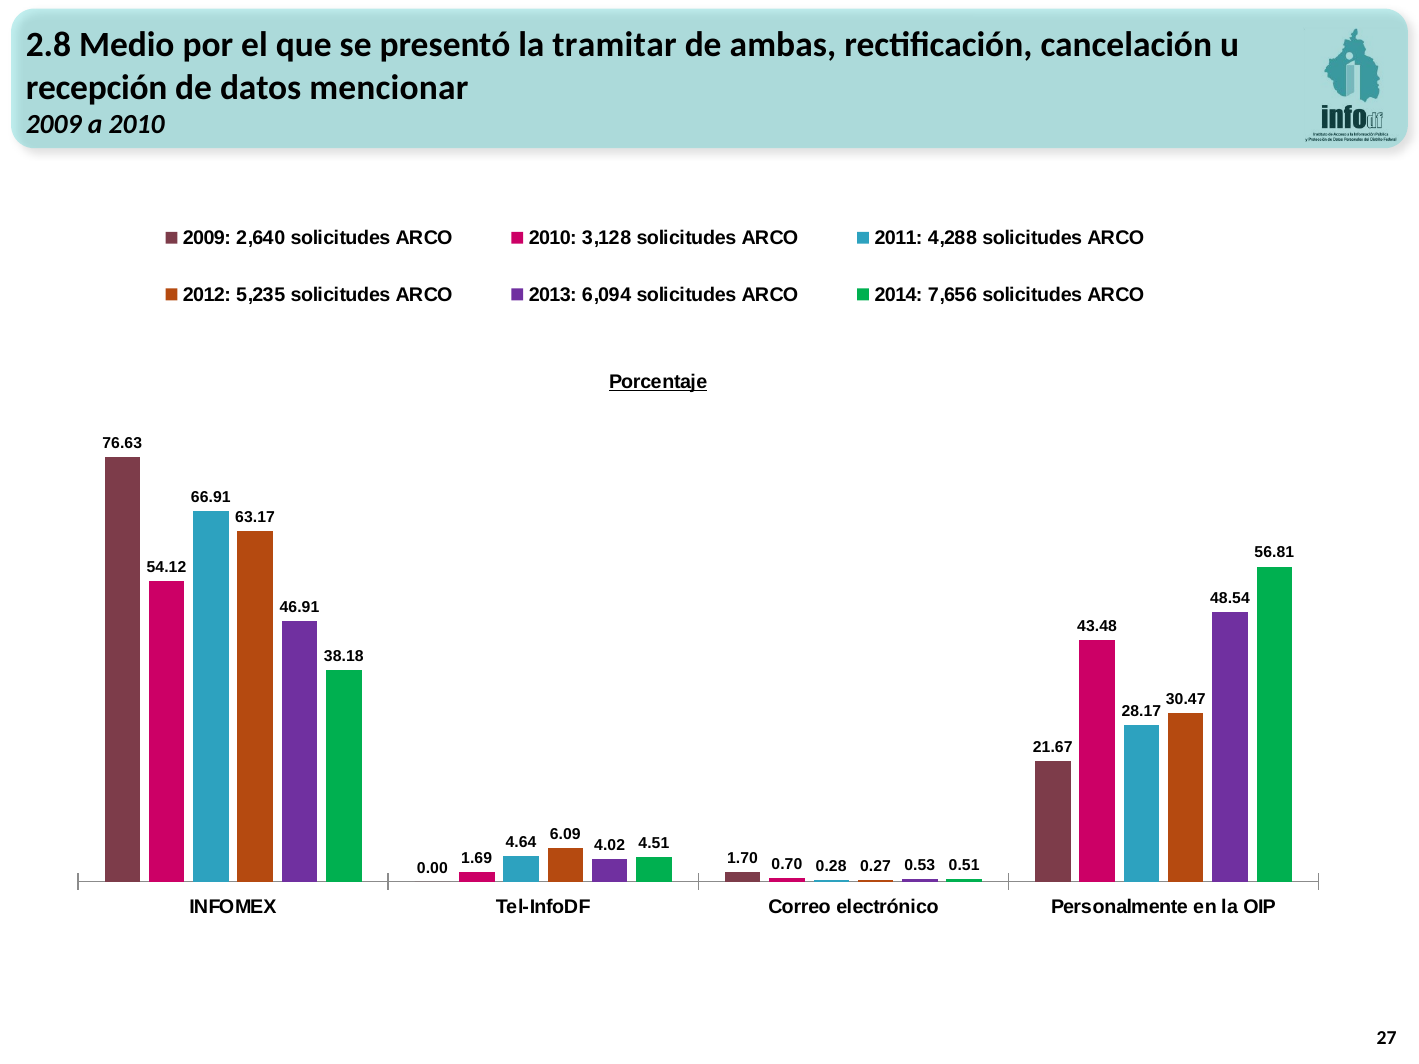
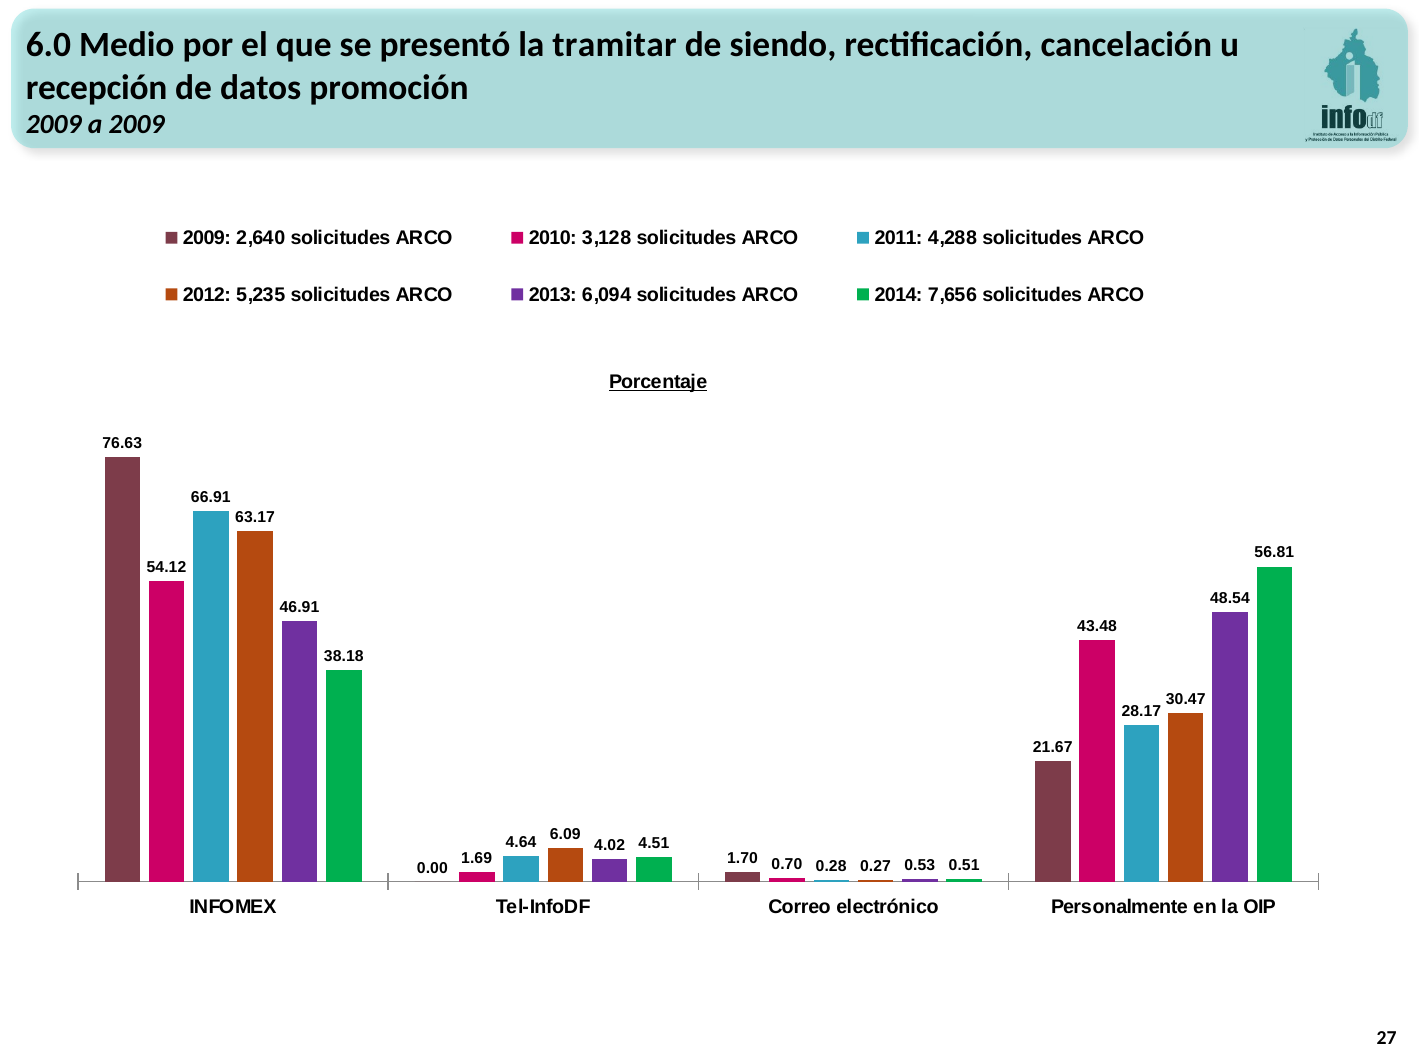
2.8: 2.8 -> 6.0
ambas: ambas -> siendo
mencionar: mencionar -> promoción
a 2010: 2010 -> 2009
